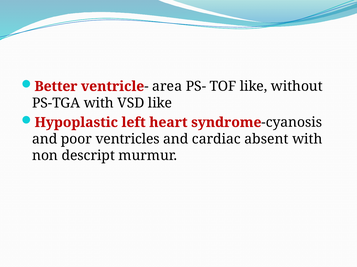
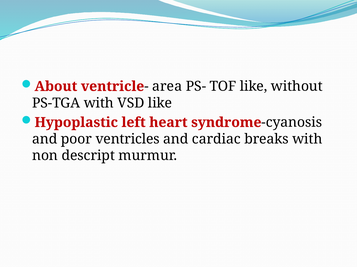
Better: Better -> About
absent: absent -> breaks
